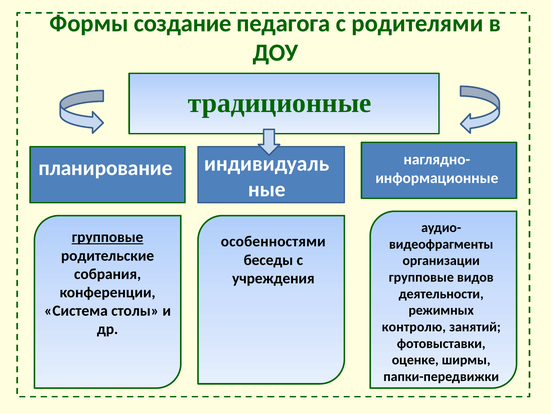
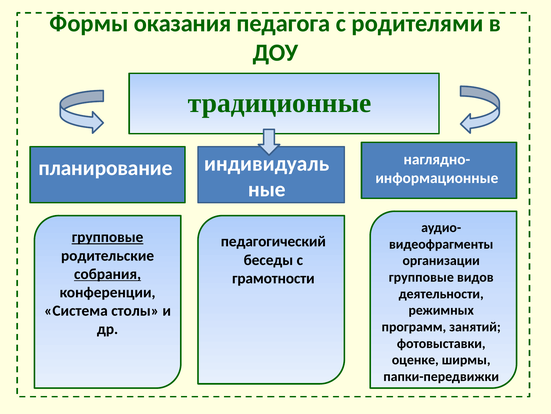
создание: создание -> оказания
особенностями: особенностями -> педагогический
собрания underline: none -> present
учреждения: учреждения -> грамотности
контролю: контролю -> программ
